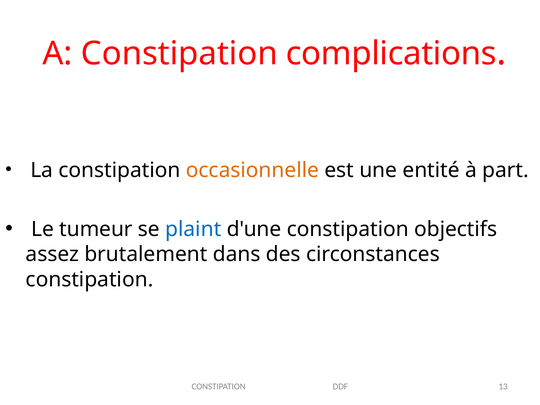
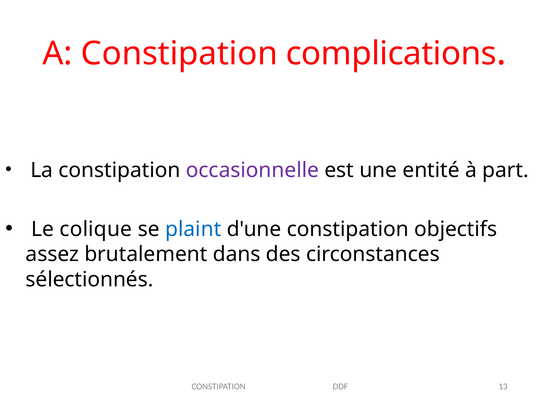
occasionnelle colour: orange -> purple
tumeur: tumeur -> colique
constipation at (89, 280): constipation -> sélectionnés
